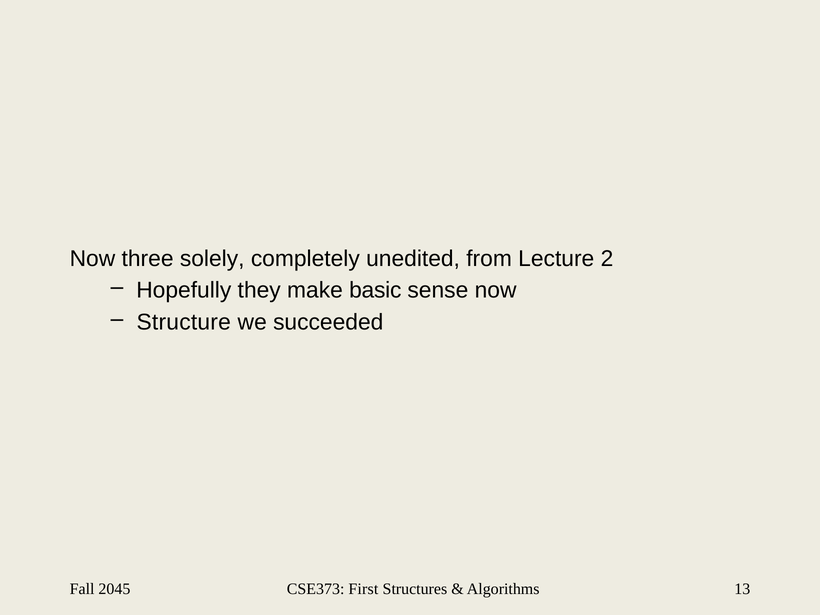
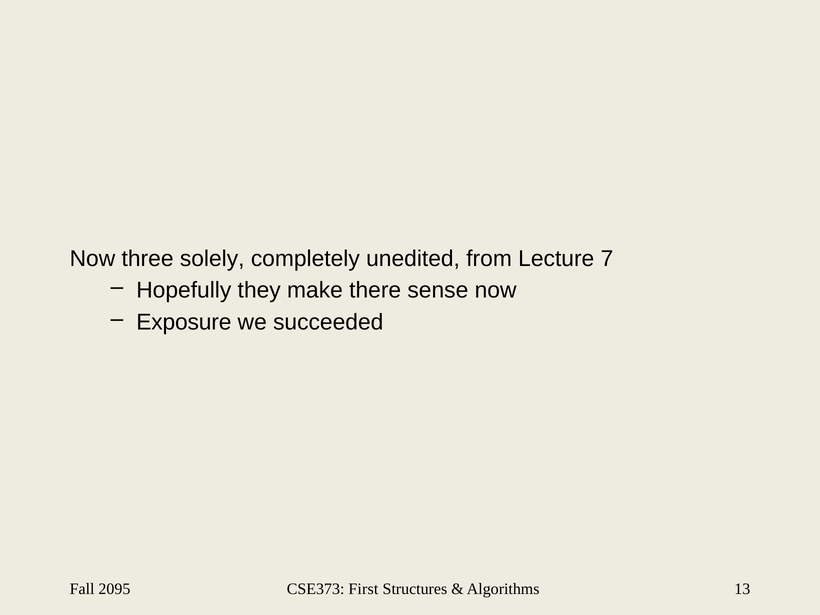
2: 2 -> 7
basic: basic -> there
Structure: Structure -> Exposure
2045: 2045 -> 2095
